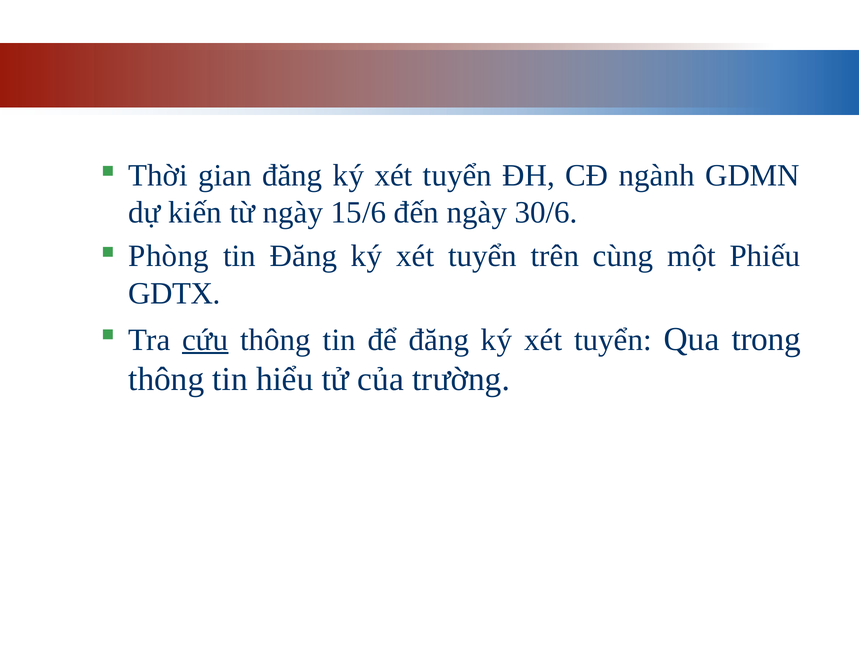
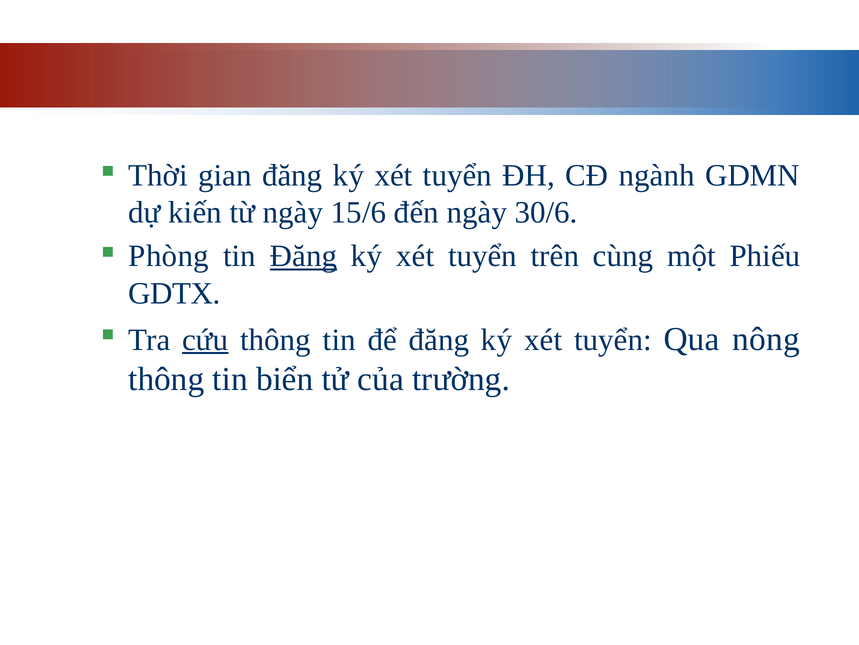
Đăng at (303, 256) underline: none -> present
trong: trong -> nông
hiểu: hiểu -> biển
